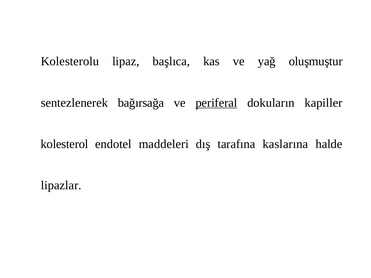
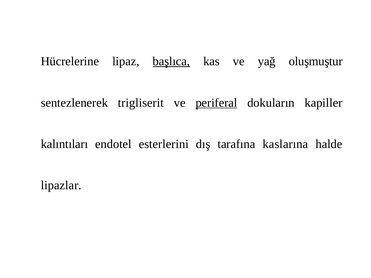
Kolesterolu: Kolesterolu -> Hücrelerine
başlıca underline: none -> present
bağırsağa: bağırsağa -> trigliserit
kolesterol: kolesterol -> kalıntıları
maddeleri: maddeleri -> esterlerini
